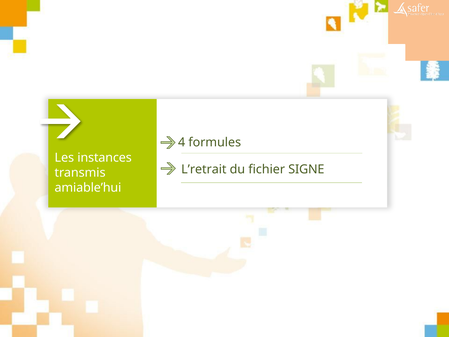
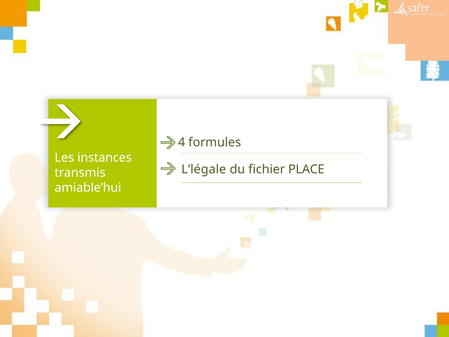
L’retrait: L’retrait -> L’légale
SIGNE: SIGNE -> PLACE
